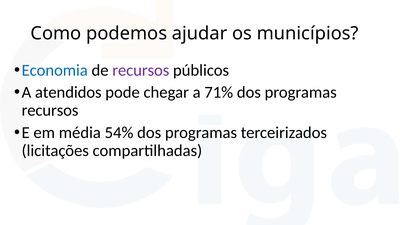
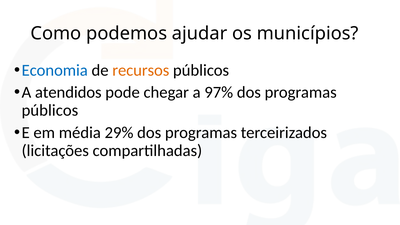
recursos at (141, 70) colour: purple -> orange
71%: 71% -> 97%
recursos at (50, 110): recursos -> públicos
54%: 54% -> 29%
